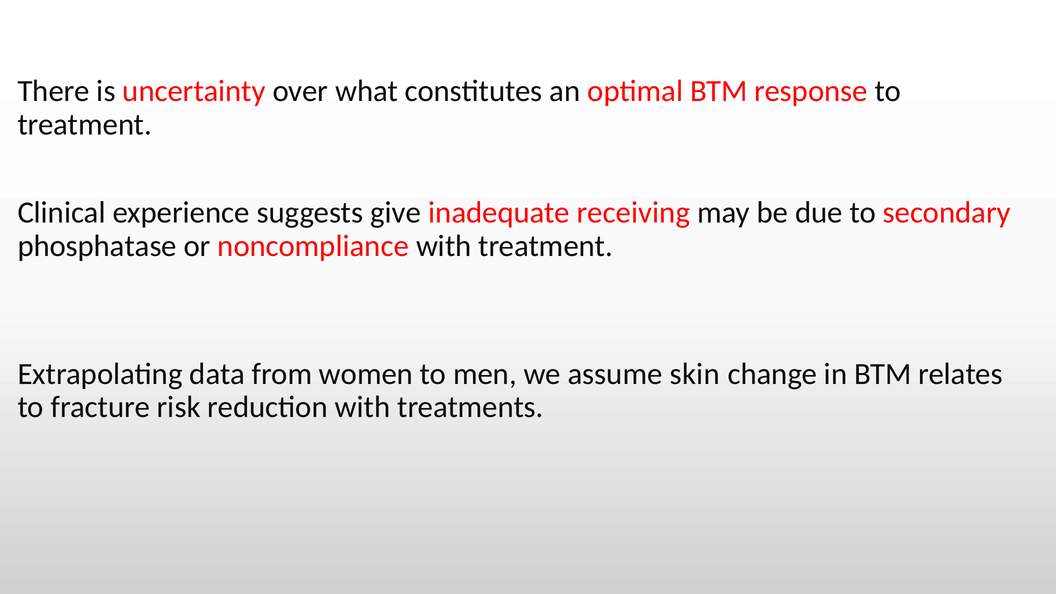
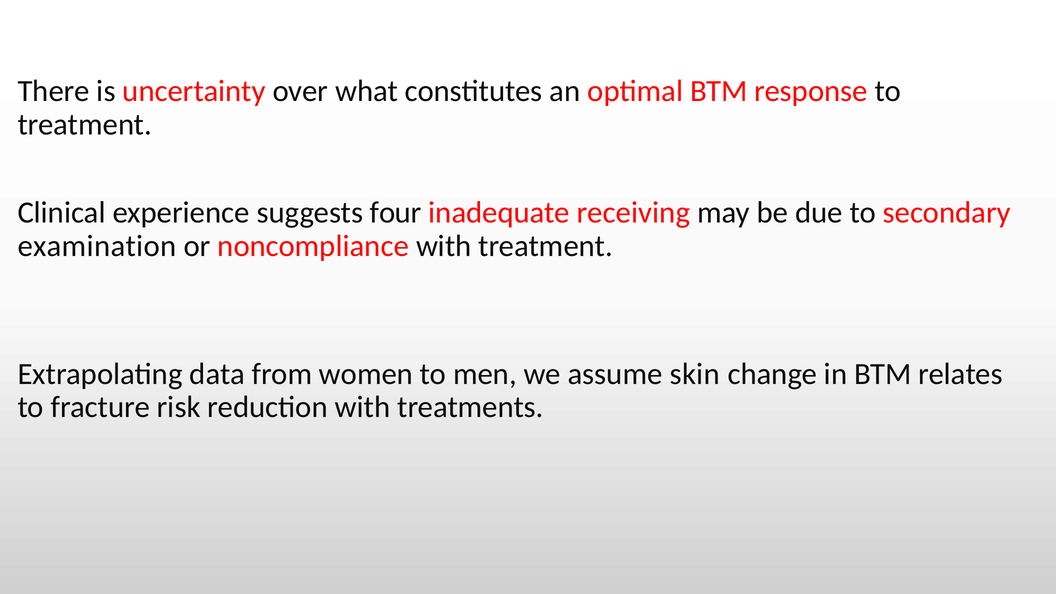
give: give -> four
phosphatase: phosphatase -> examination
